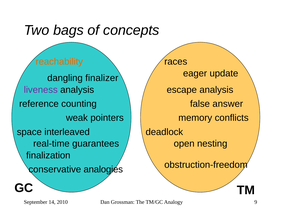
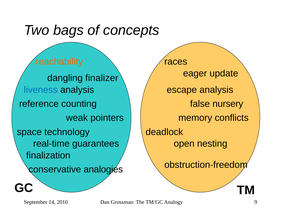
liveness colour: purple -> blue
answer: answer -> nursery
interleaved: interleaved -> technology
